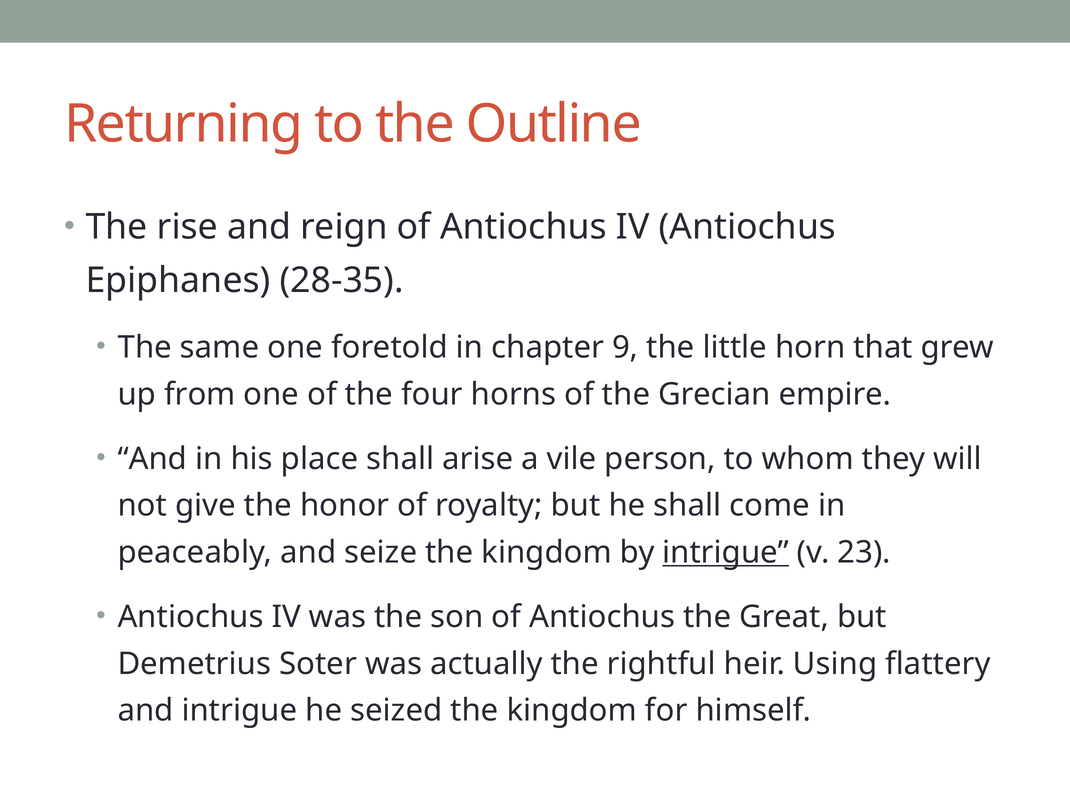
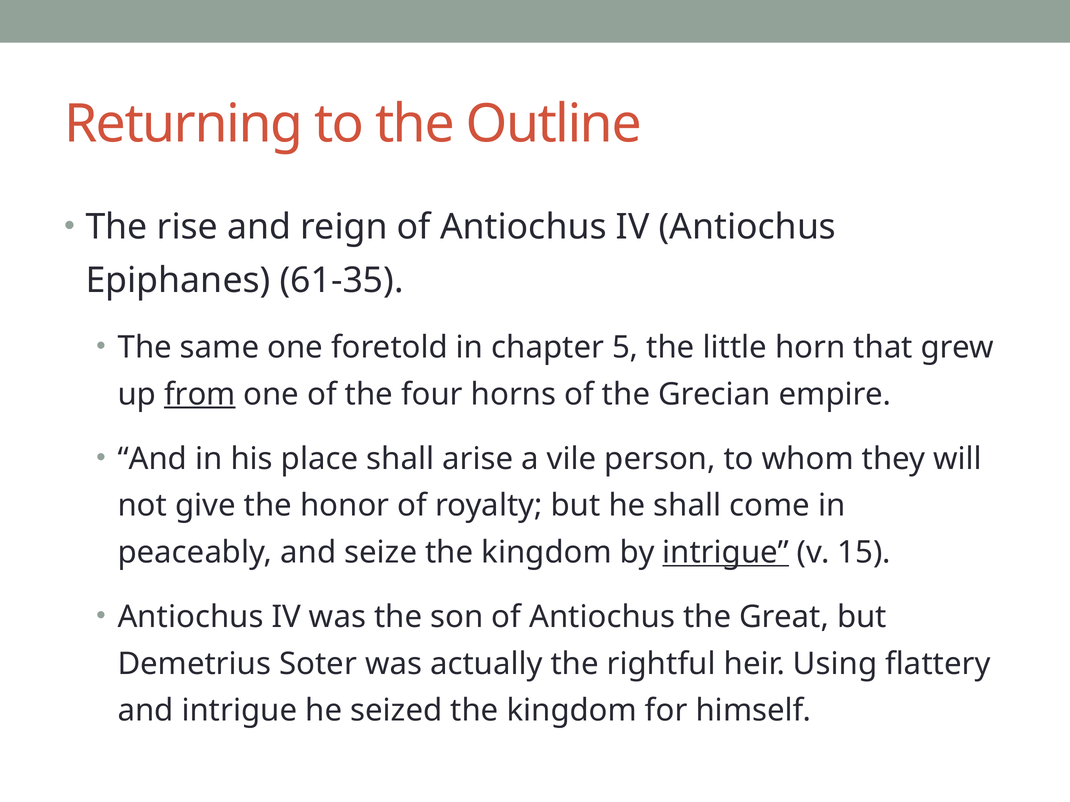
28-35: 28-35 -> 61-35
9: 9 -> 5
from underline: none -> present
23: 23 -> 15
